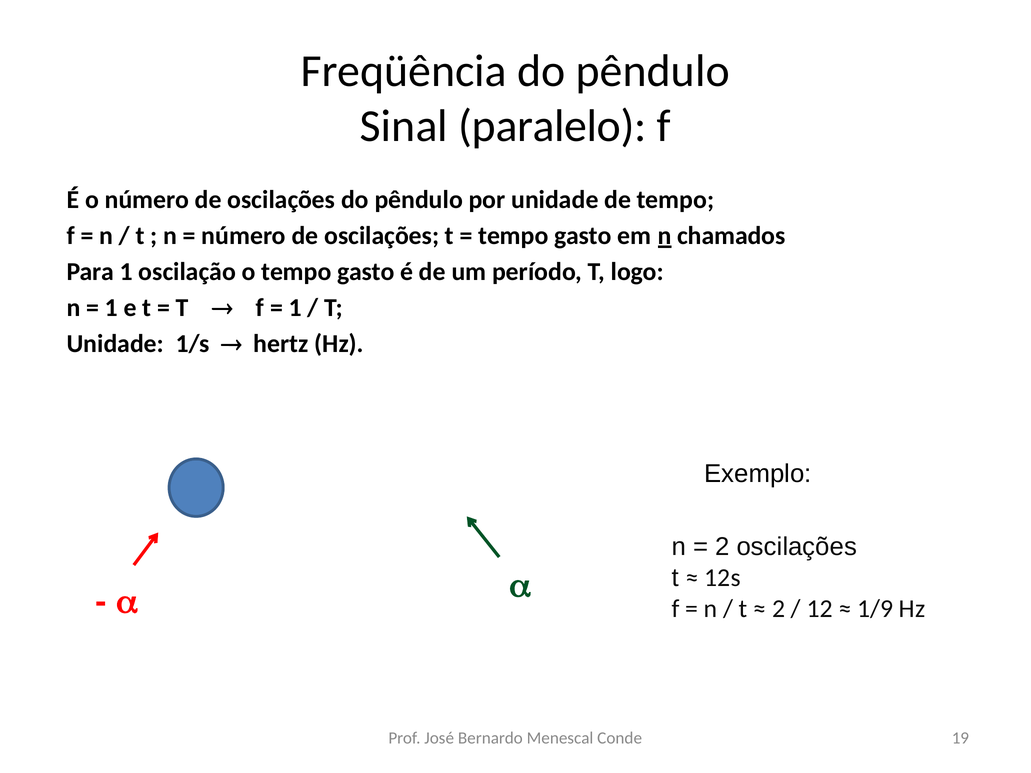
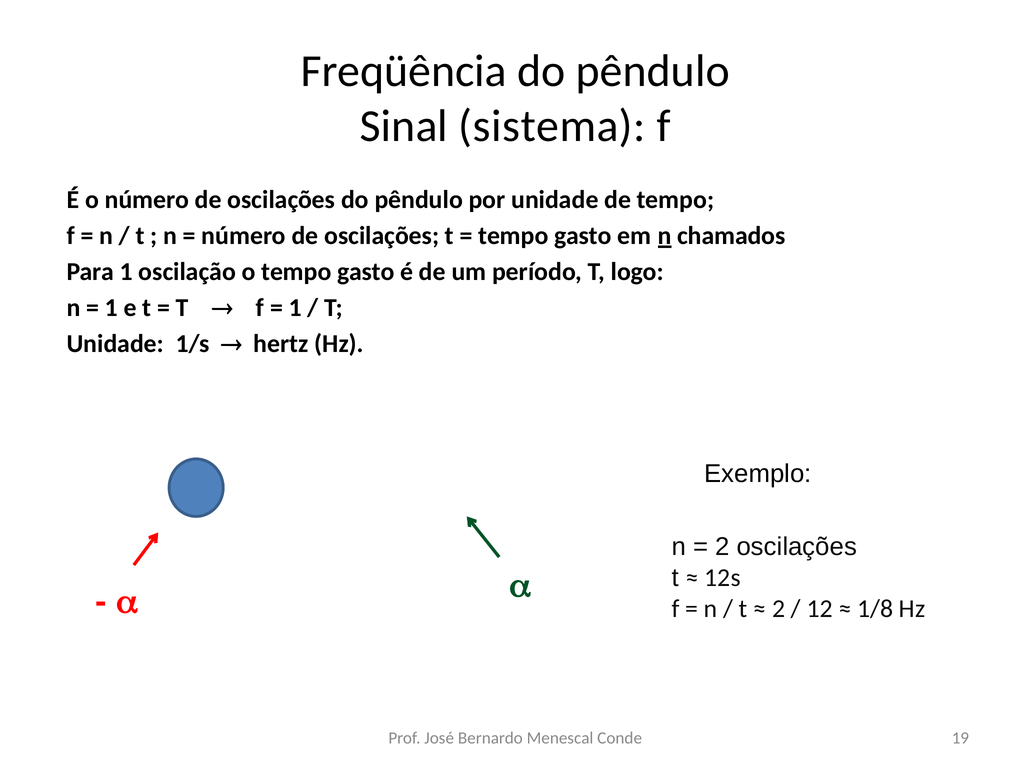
paralelo: paralelo -> sistema
1/9: 1/9 -> 1/8
